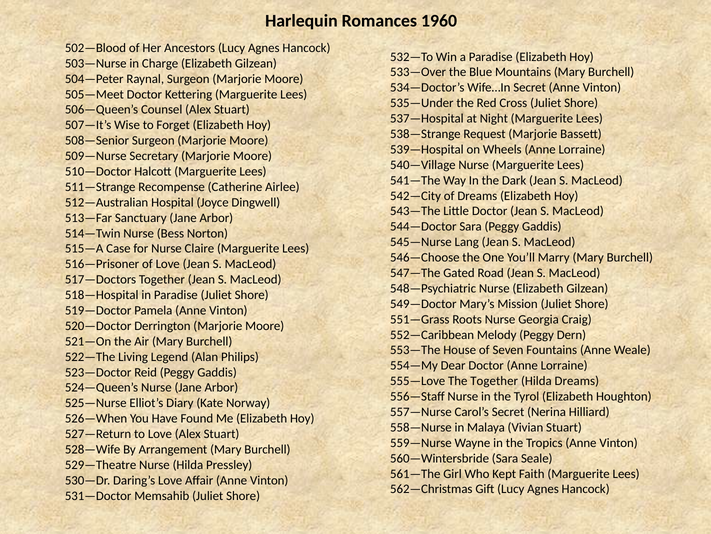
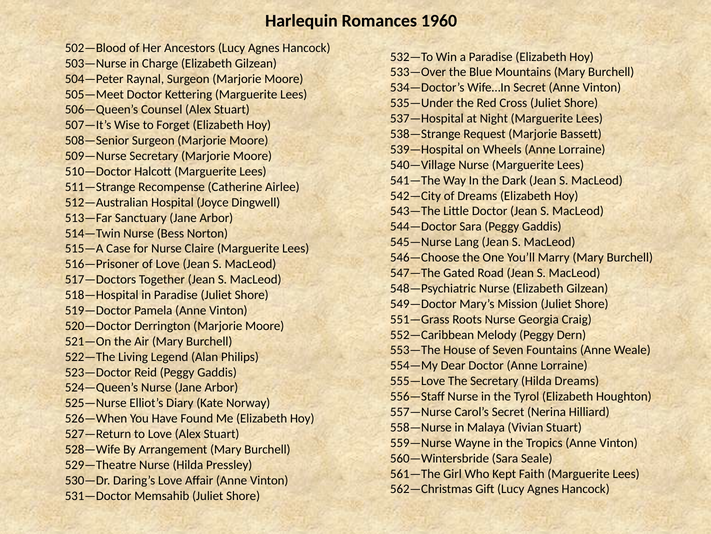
The Together: Together -> Secretary
